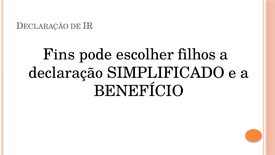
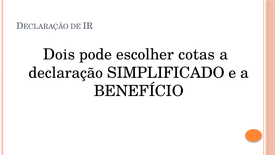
Fins: Fins -> Dois
filhos: filhos -> cotas
